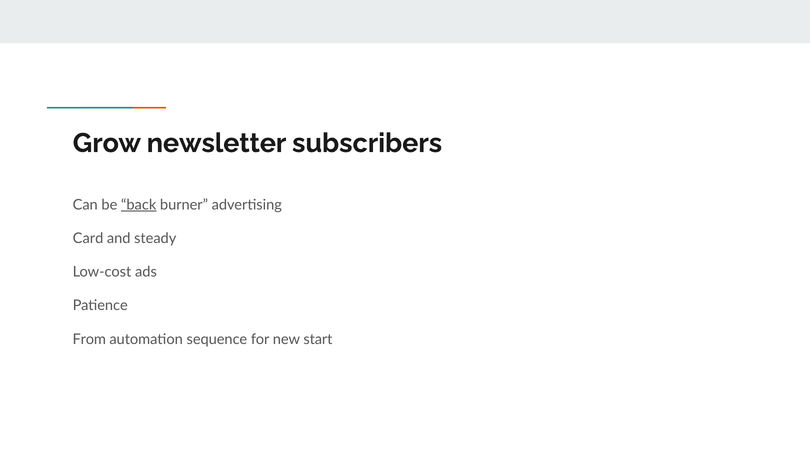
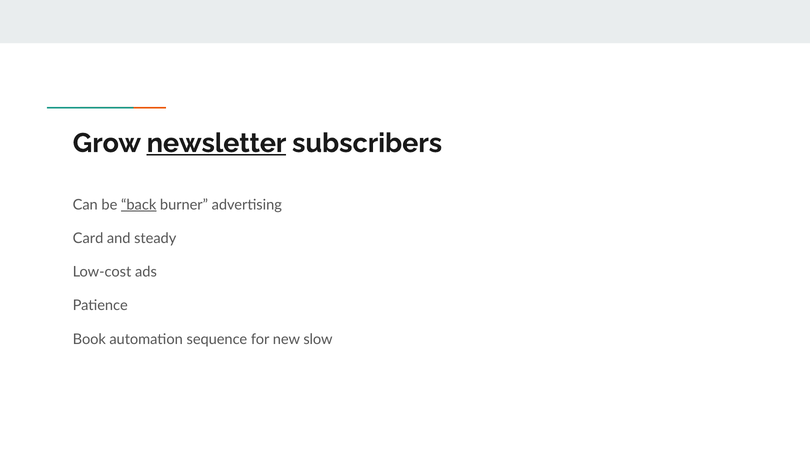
newsletter underline: none -> present
From: From -> Book
start: start -> slow
